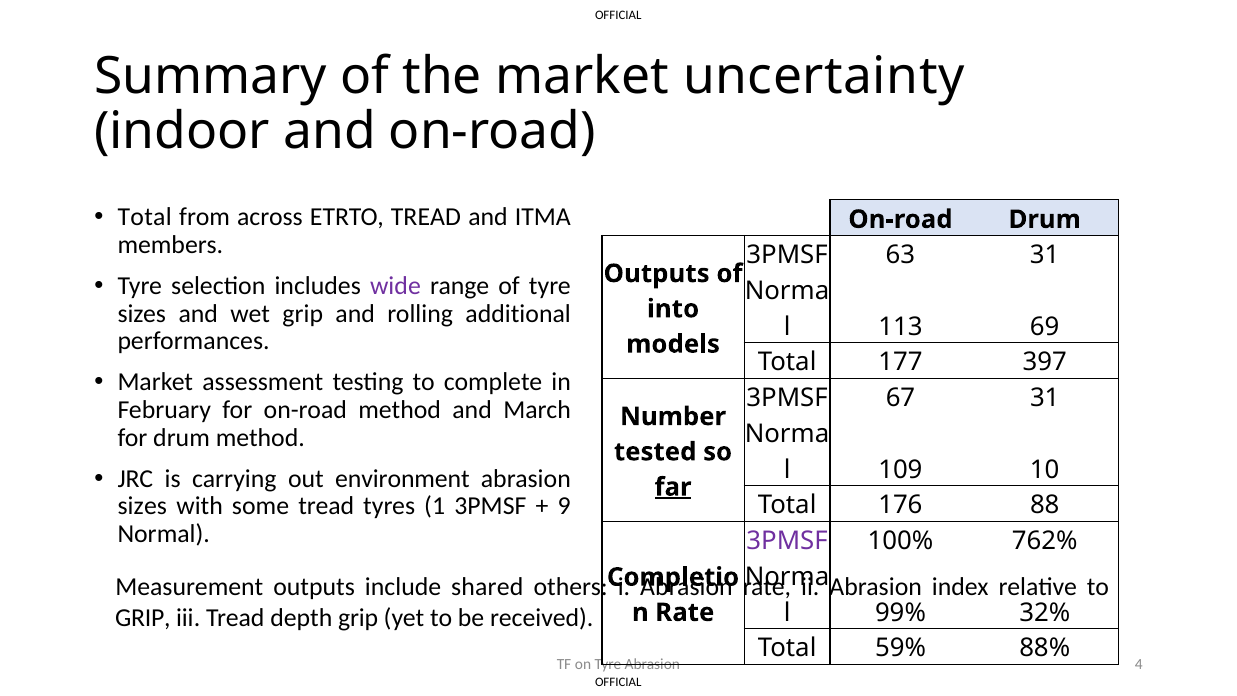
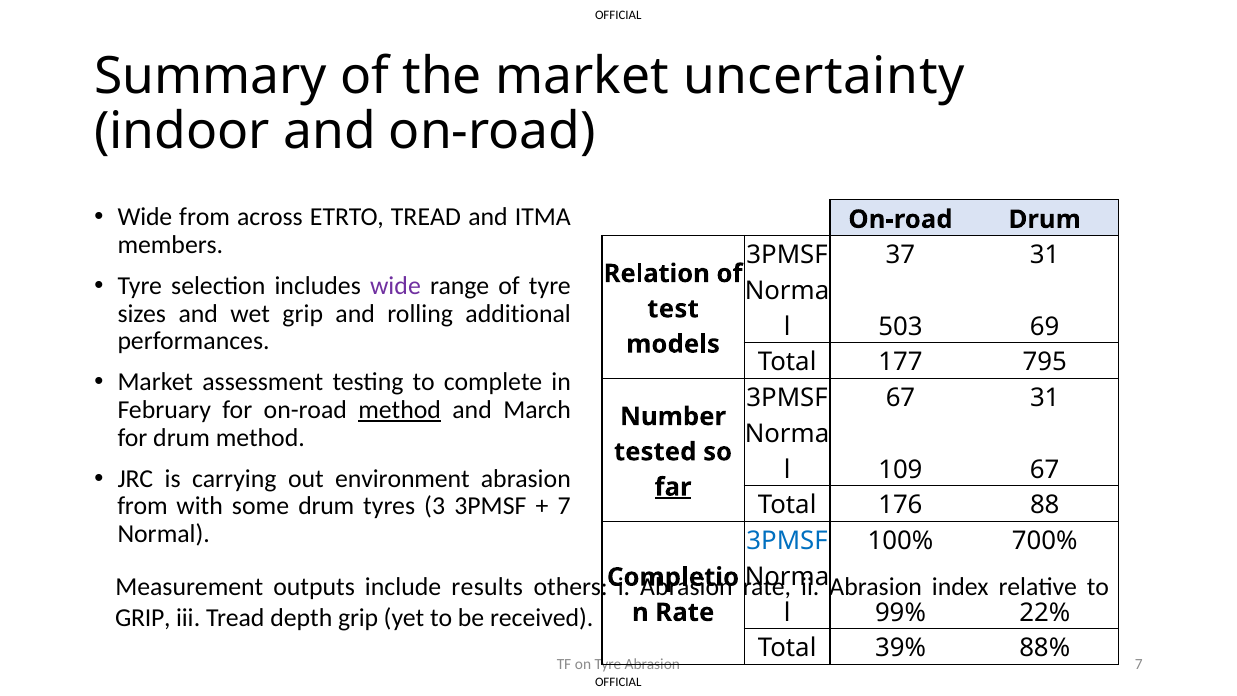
Total at (145, 217): Total -> Wide
63: 63 -> 37
Outputs at (657, 274): Outputs -> Relation
into: into -> test
113: 113 -> 503
397: 397 -> 795
method at (400, 410) underline: none -> present
109 10: 10 -> 67
sizes at (142, 506): sizes -> from
some tread: tread -> drum
1: 1 -> 3
9 at (564, 506): 9 -> 7
3PMSF at (787, 541) colour: purple -> blue
762%: 762% -> 700%
shared: shared -> results
32%: 32% -> 22%
59%: 59% -> 39%
Abrasion 4: 4 -> 7
